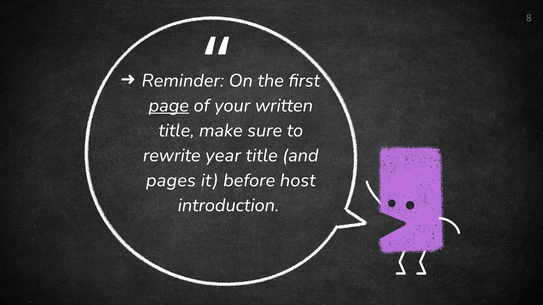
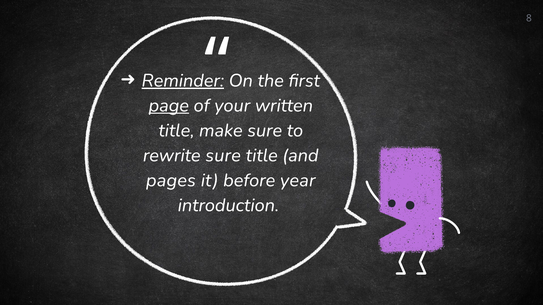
Reminder underline: none -> present
rewrite year: year -> sure
host: host -> year
